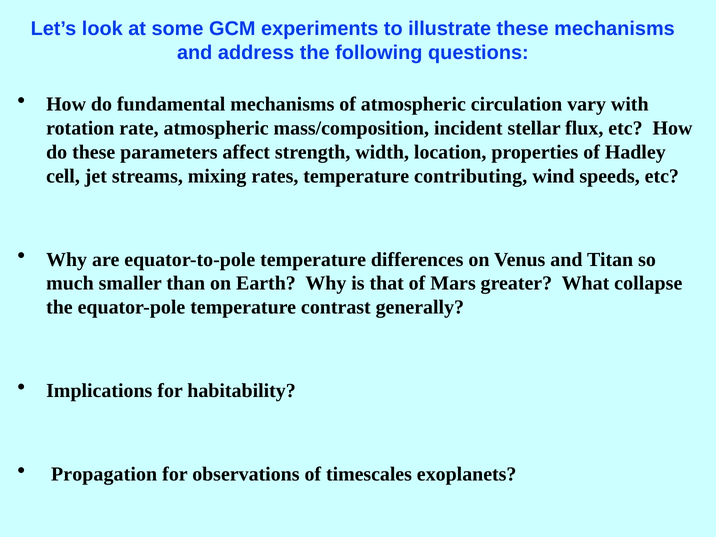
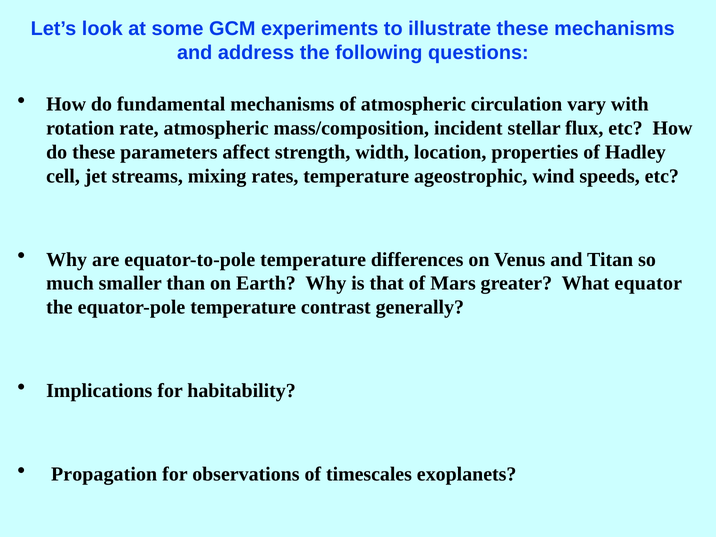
contributing: contributing -> ageostrophic
collapse: collapse -> equator
